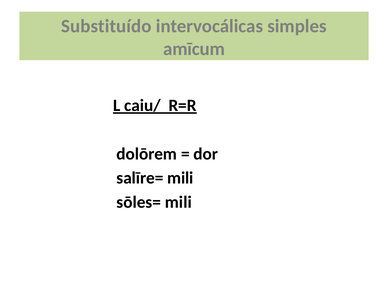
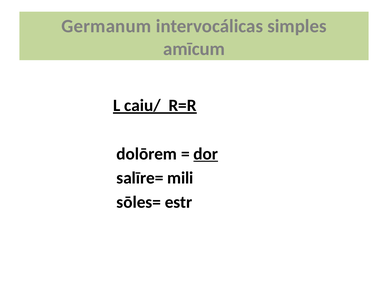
Substituído: Substituído -> Germanum
dor underline: none -> present
sōles= mili: mili -> estr
